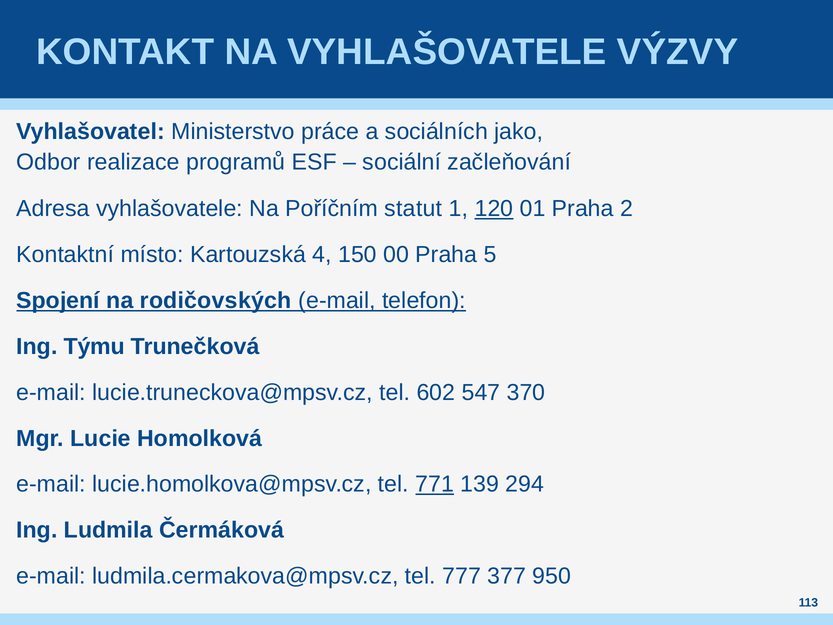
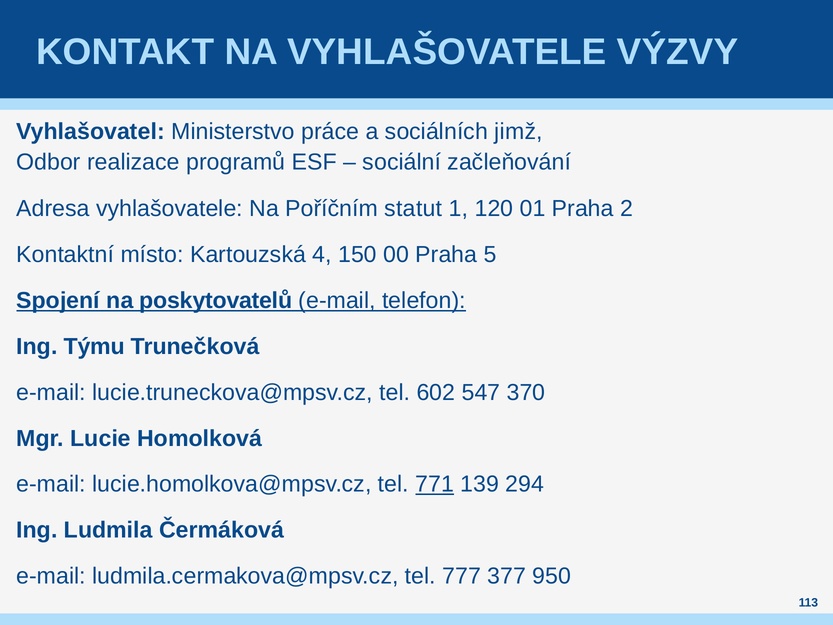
jako: jako -> jimž
120 underline: present -> none
rodičovských: rodičovských -> poskytovatelů
